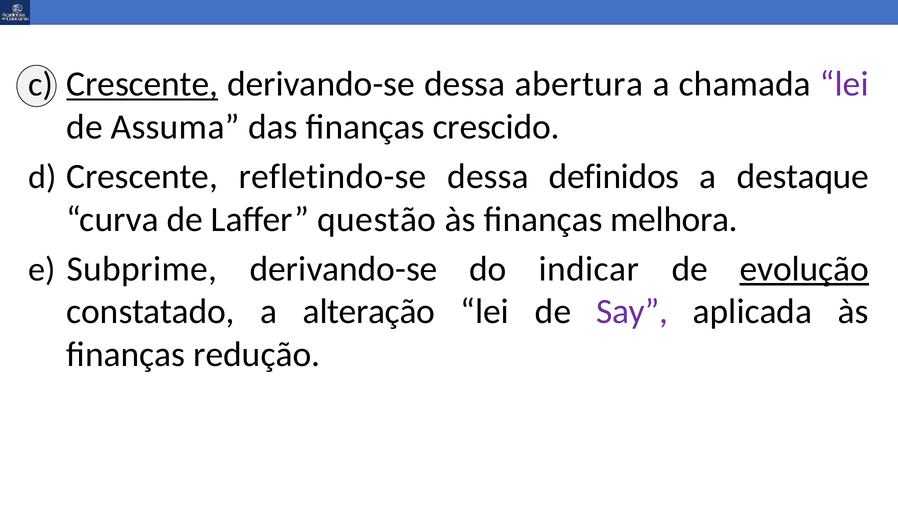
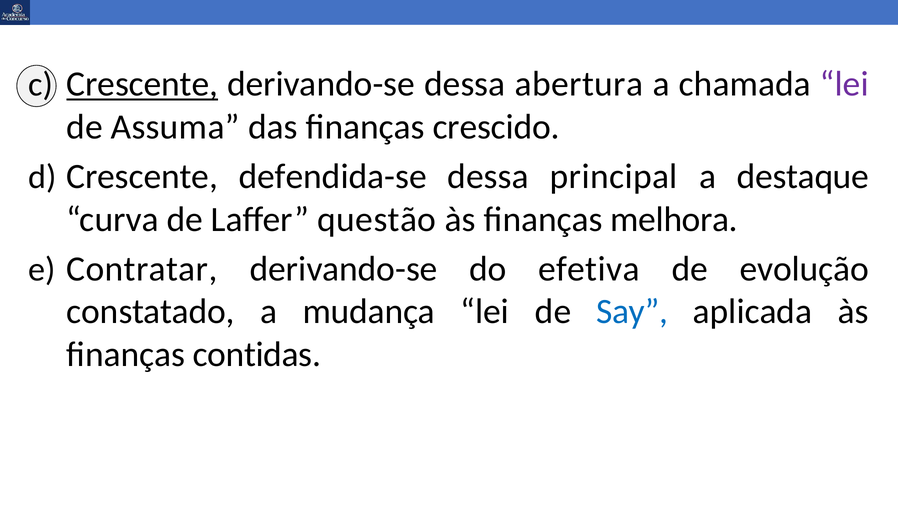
refletindo-se: refletindo-se -> defendida-se
definidos: definidos -> principal
Subprime: Subprime -> Contratar
indicar: indicar -> efetiva
evolução underline: present -> none
alteração: alteração -> mudança
Say colour: purple -> blue
redução: redução -> contidas
